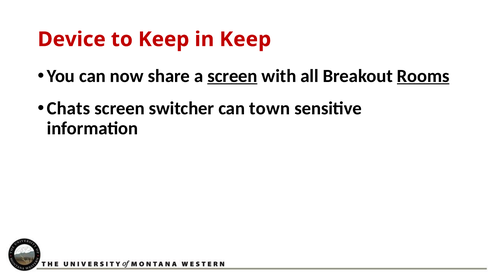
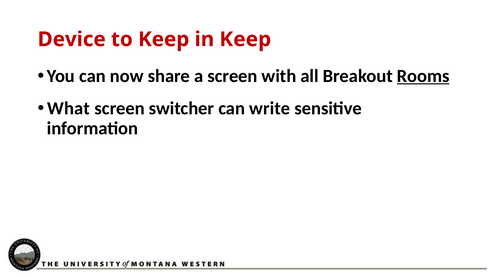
screen at (232, 76) underline: present -> none
Chats: Chats -> What
town: town -> write
